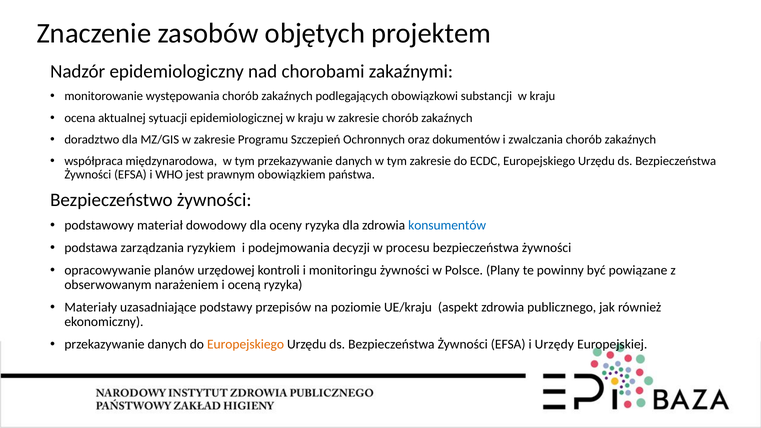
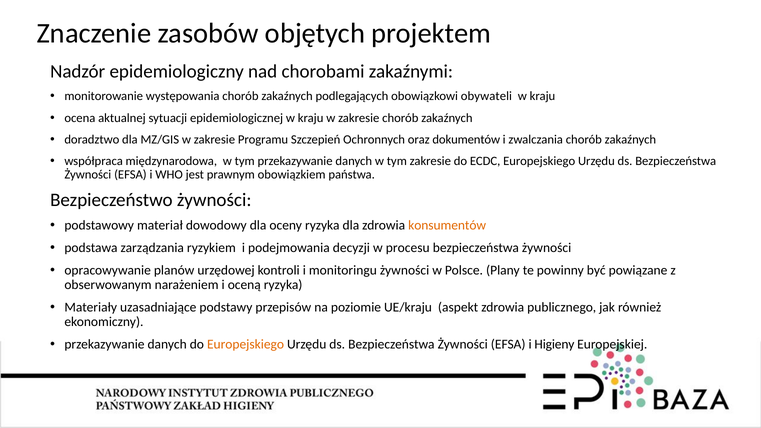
substancji: substancji -> obywateli
konsumentów colour: blue -> orange
Urzędy: Urzędy -> Higieny
